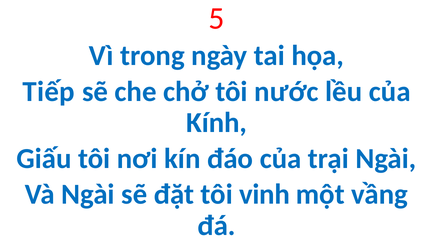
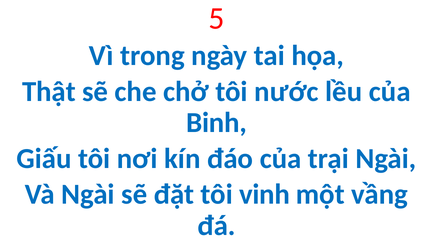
Tiếp: Tiếp -> Thật
Kính: Kính -> Binh
